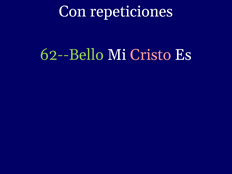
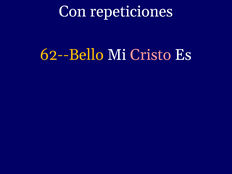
62--Bello colour: light green -> yellow
